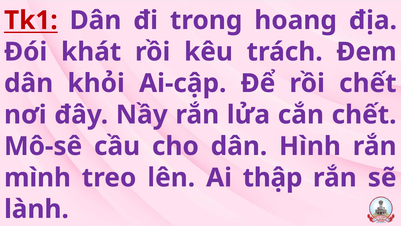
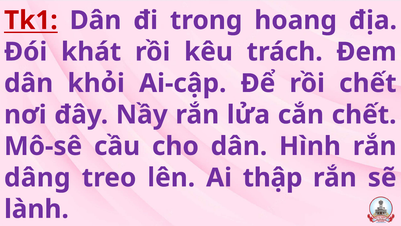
mình: mình -> dâng
